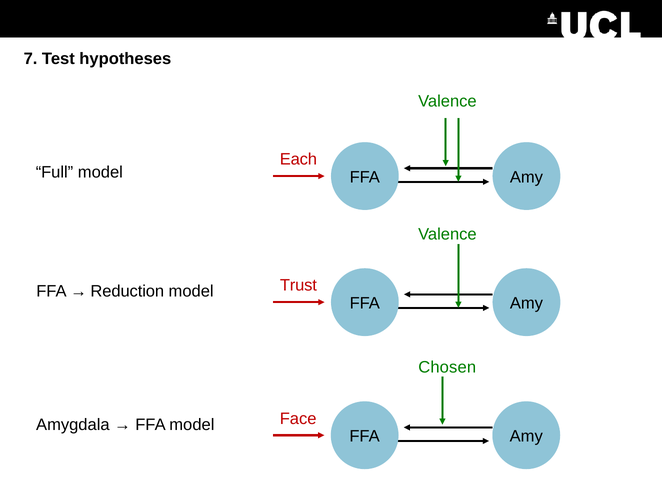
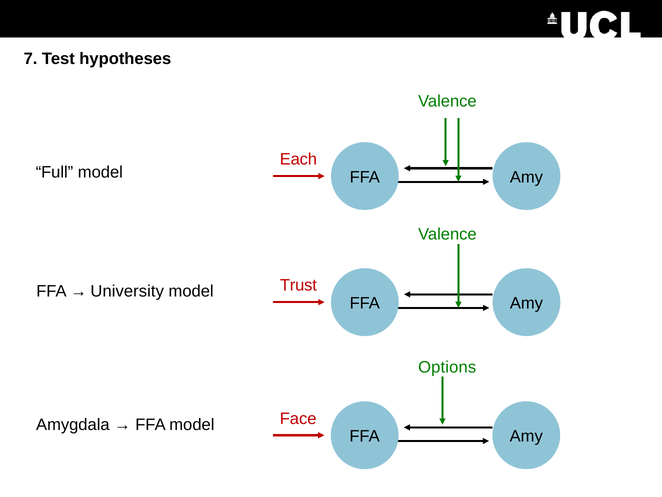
Reduction: Reduction -> University
Chosen: Chosen -> Options
